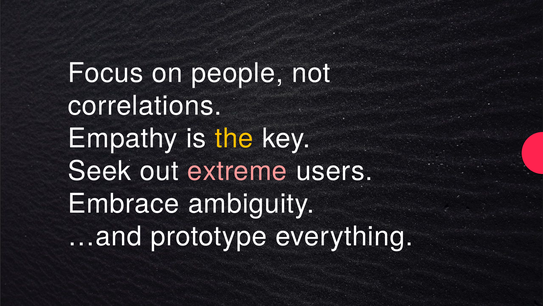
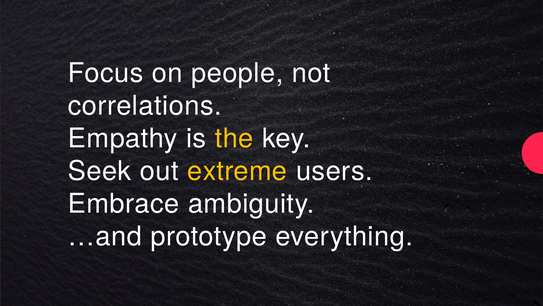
extreme colour: pink -> yellow
